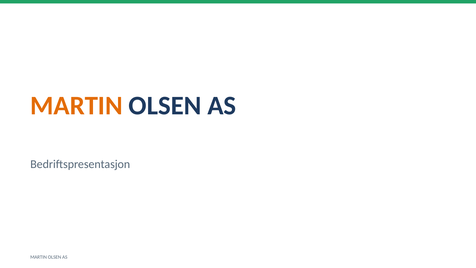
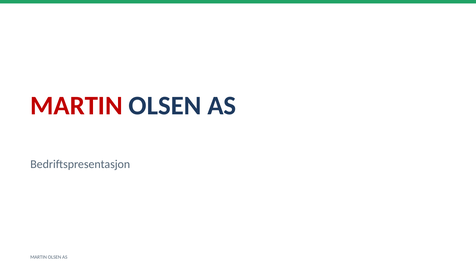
MARTIN at (76, 106) colour: orange -> red
